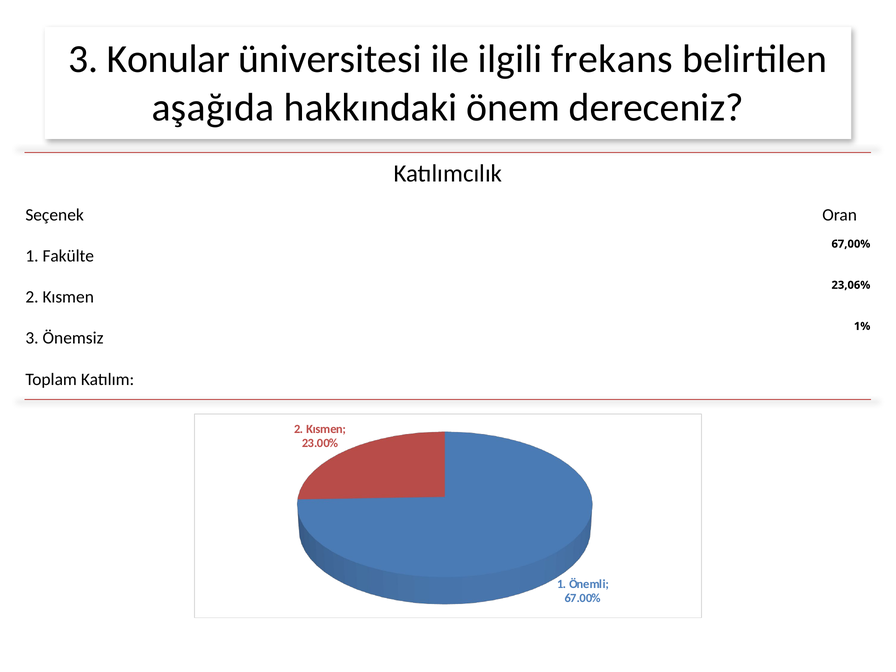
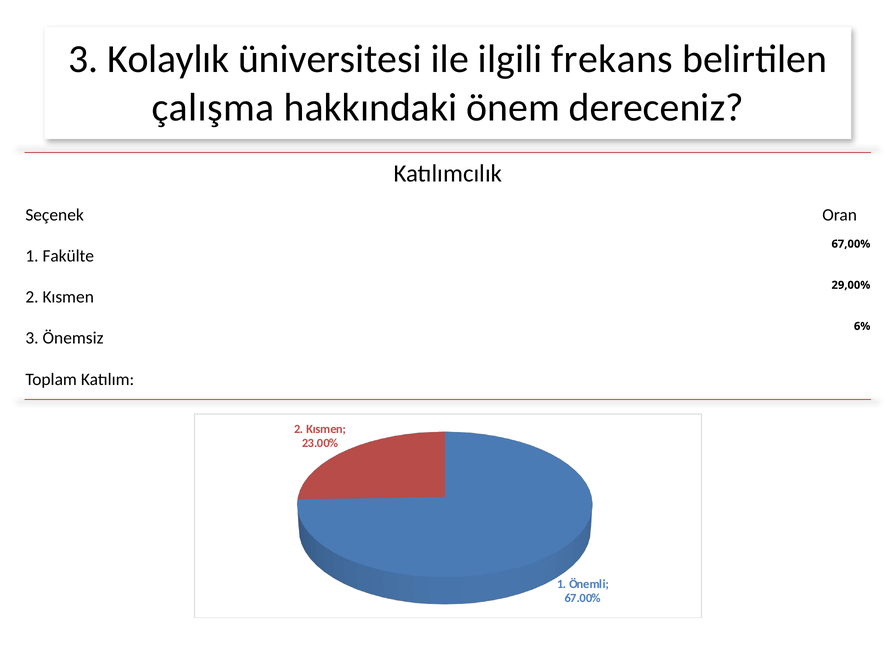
Konular: Konular -> Kolaylık
aşağıda: aşağıda -> çalışma
23,06%: 23,06% -> 29,00%
1%: 1% -> 6%
